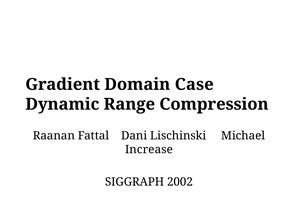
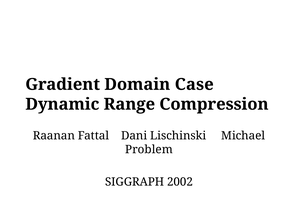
Increase: Increase -> Problem
